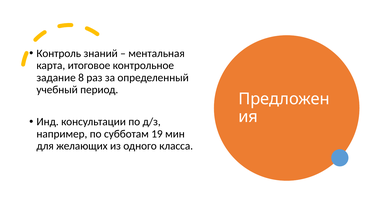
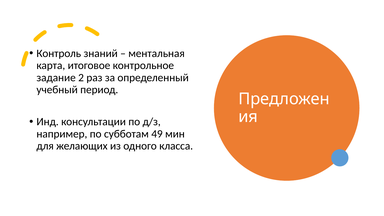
8: 8 -> 2
19: 19 -> 49
